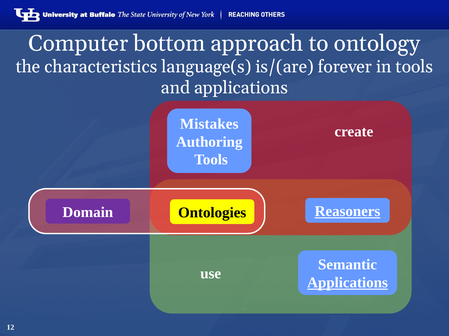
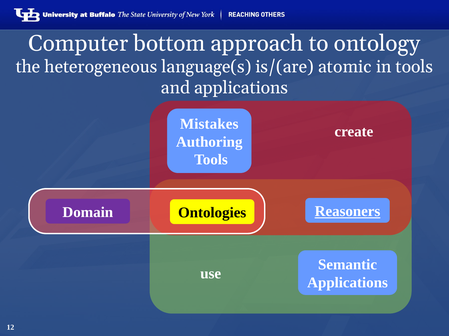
characteristics: characteristics -> heterogeneous
forever: forever -> atomic
Applications at (348, 283) underline: present -> none
